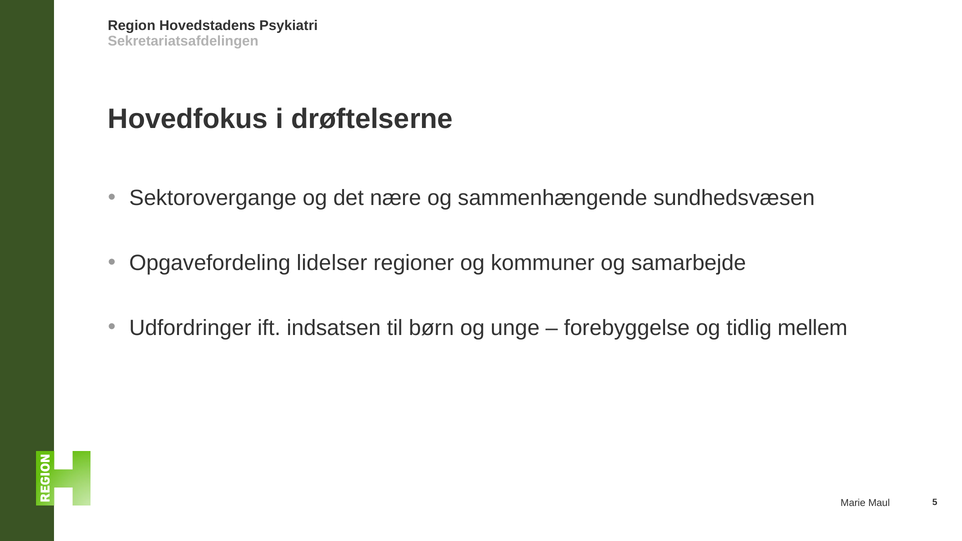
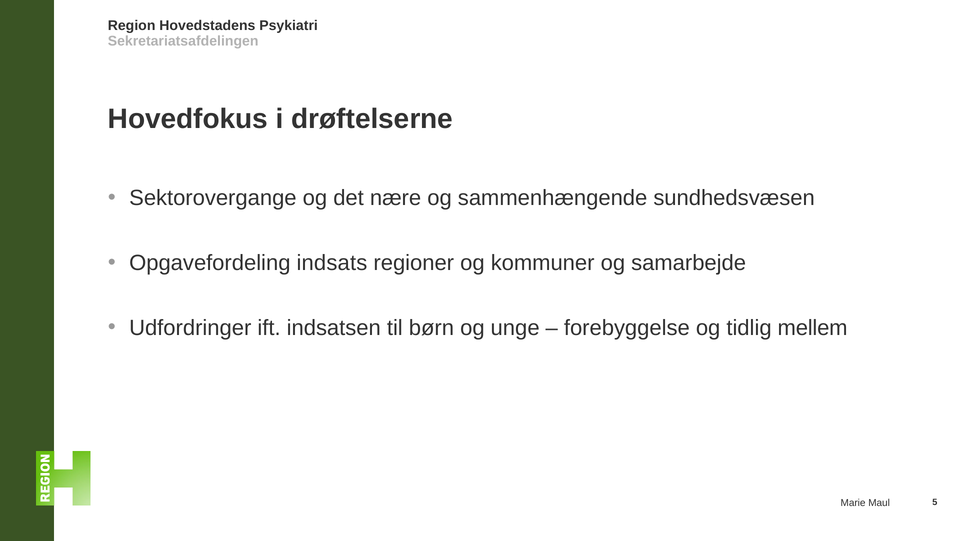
lidelser: lidelser -> indsats
